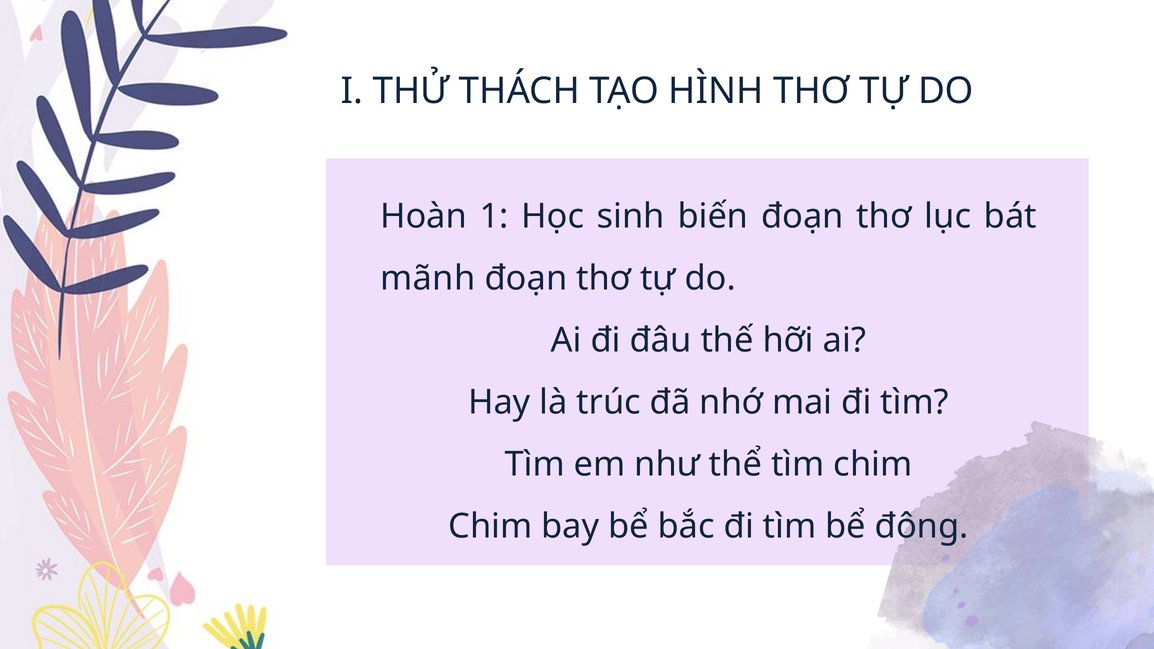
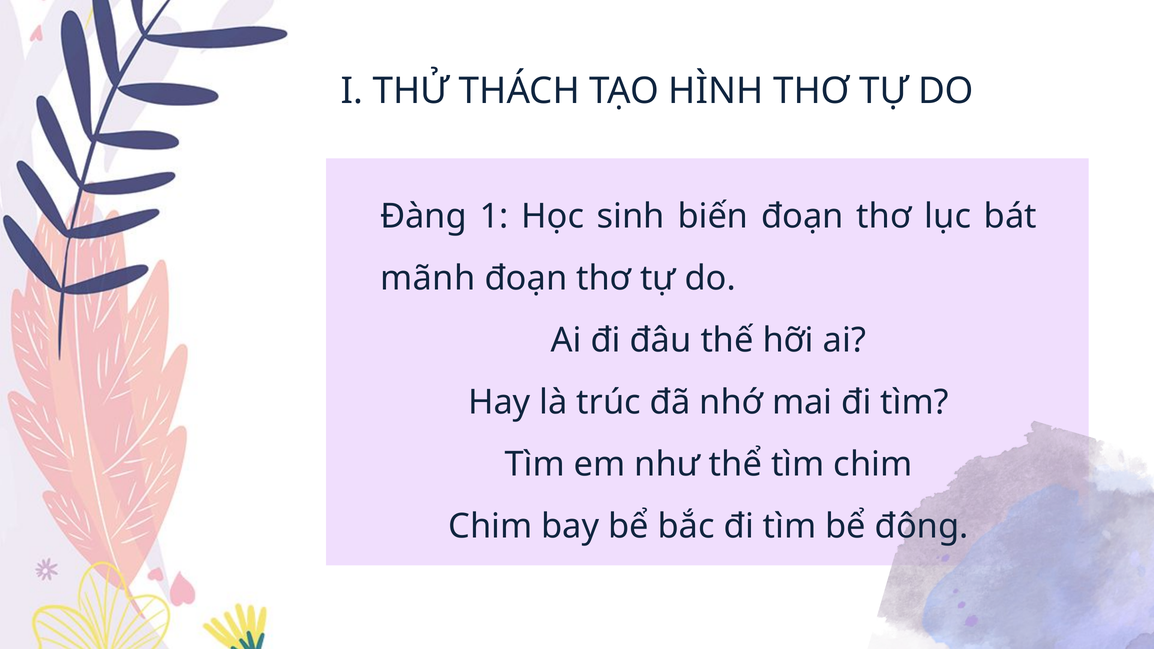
Hoàn: Hoàn -> Đàng
